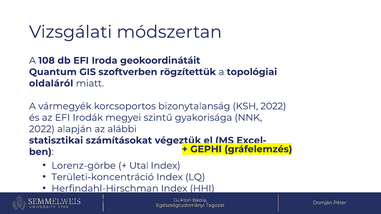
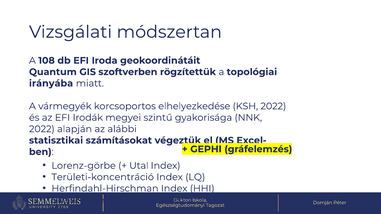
oldaláról: oldaláról -> irányába
bizonytalanság: bizonytalanság -> elhelyezkedése
